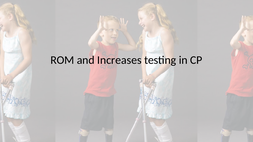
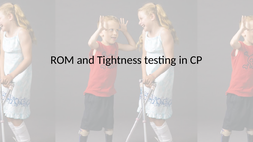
Increases: Increases -> Tightness
